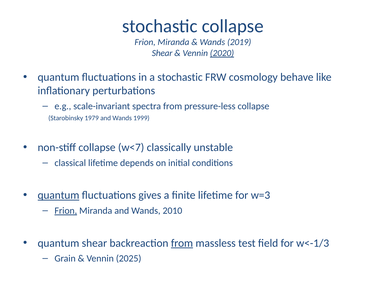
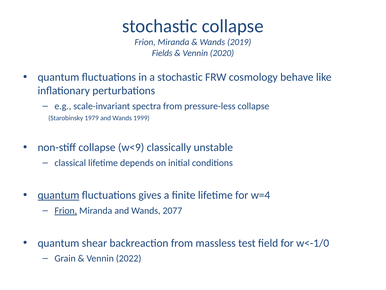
Shear at (162, 53): Shear -> Fields
2020 underline: present -> none
w<7: w<7 -> w<9
w=3: w=3 -> w=4
2010: 2010 -> 2077
from at (182, 243) underline: present -> none
w<-1/3: w<-1/3 -> w<-1/0
2025: 2025 -> 2022
